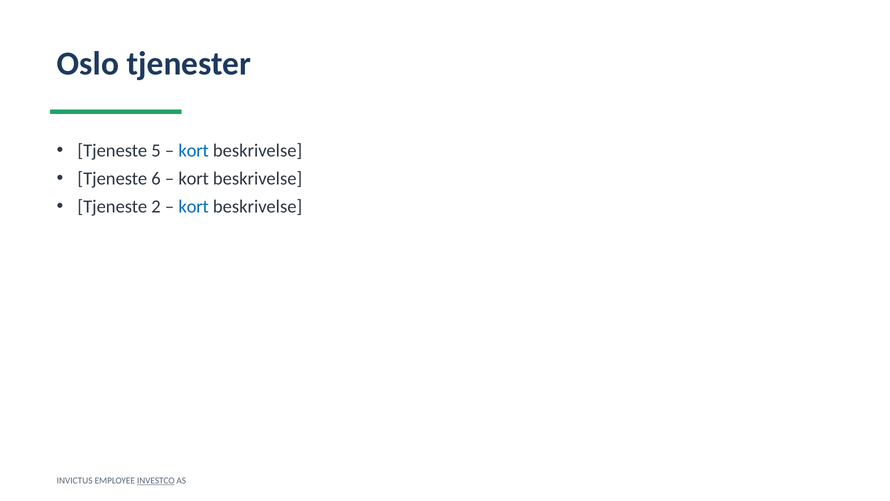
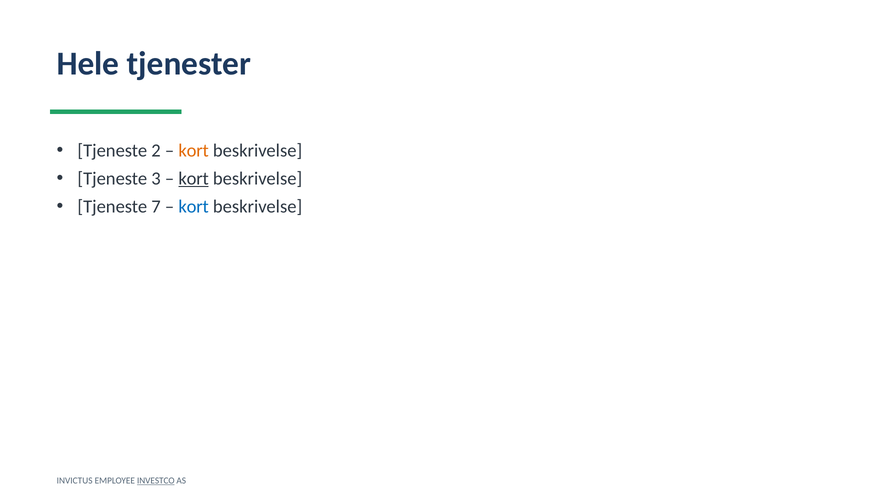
Oslo: Oslo -> Hele
5: 5 -> 2
kort at (194, 151) colour: blue -> orange
6: 6 -> 3
kort at (194, 179) underline: none -> present
2: 2 -> 7
